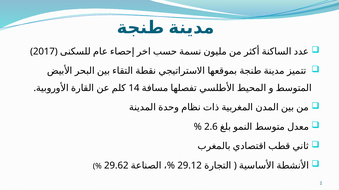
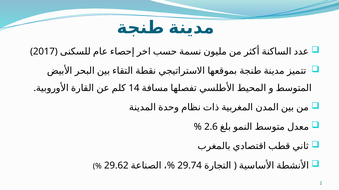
29.12: 29.12 -> 29.74
